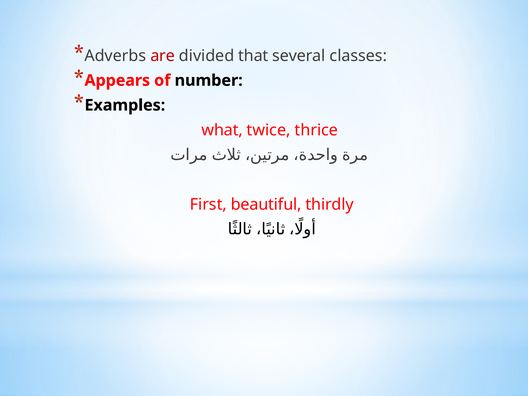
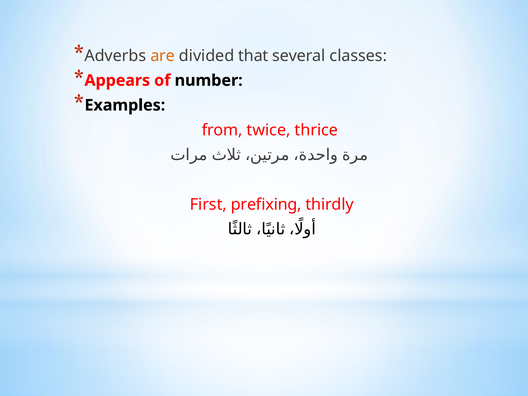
are colour: red -> orange
what: what -> from
beautiful: beautiful -> prefixing
